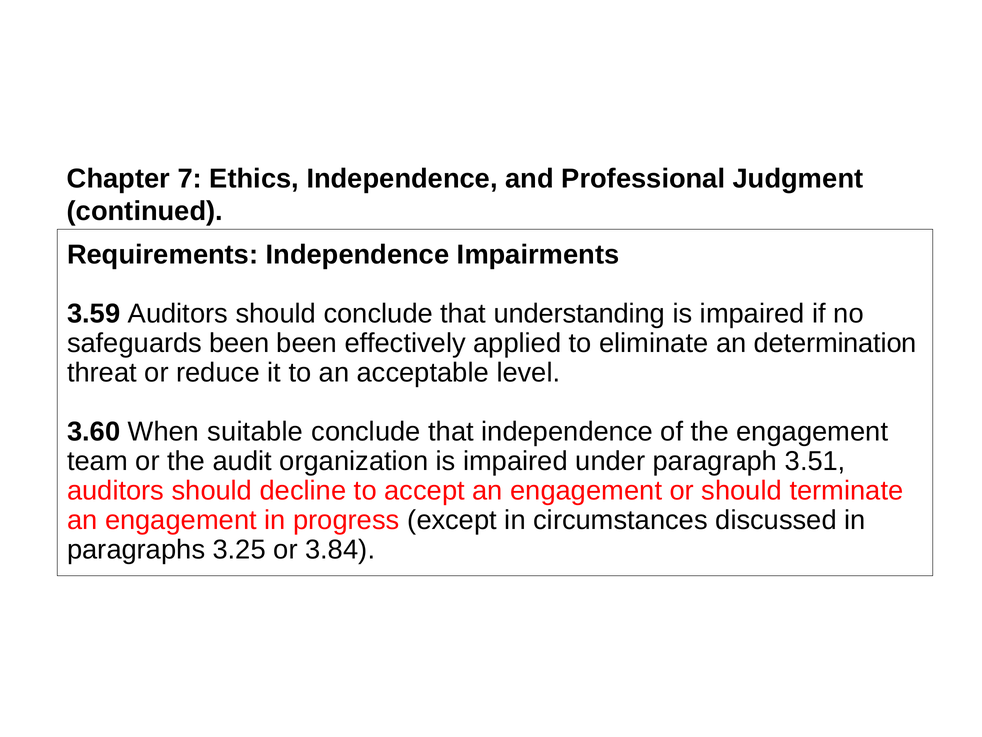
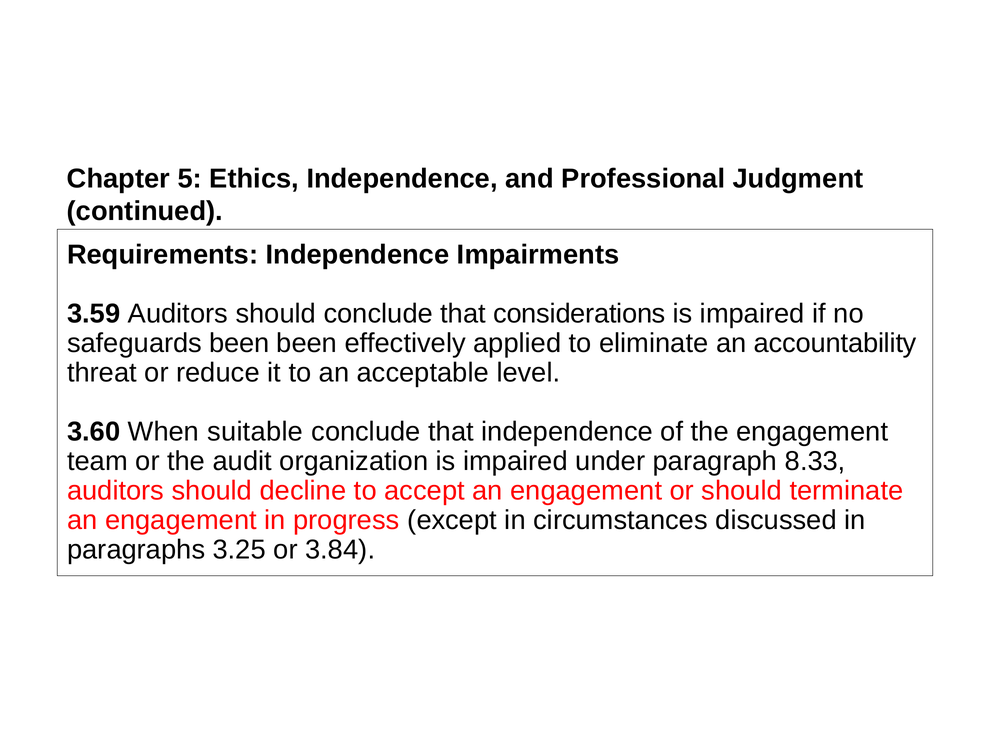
7: 7 -> 5
understanding: understanding -> considerations
determination: determination -> accountability
3.51: 3.51 -> 8.33
